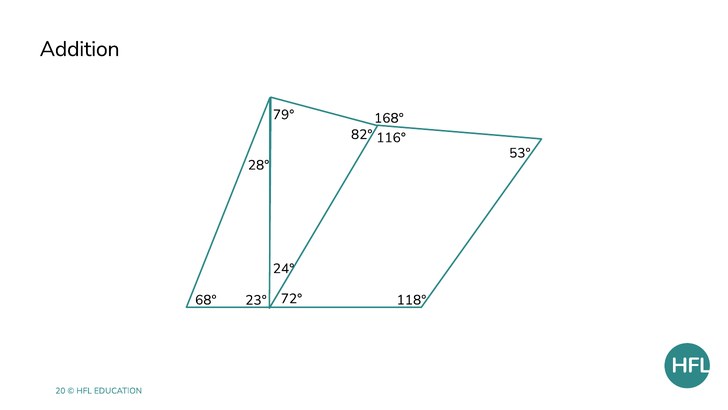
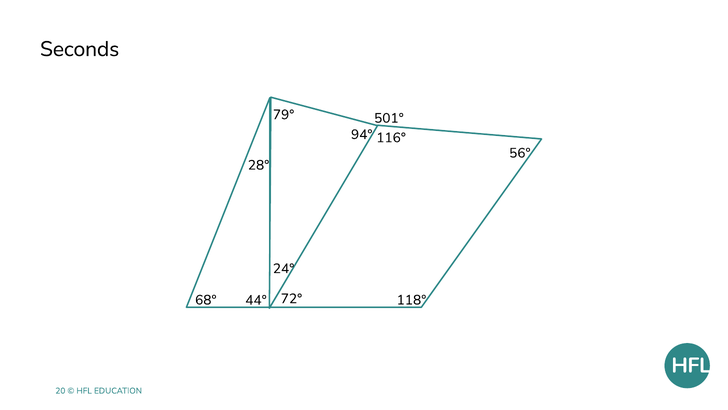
Addition: Addition -> Seconds
168°: 168° -> 501°
82°: 82° -> 94°
53°: 53° -> 56°
23°: 23° -> 44°
